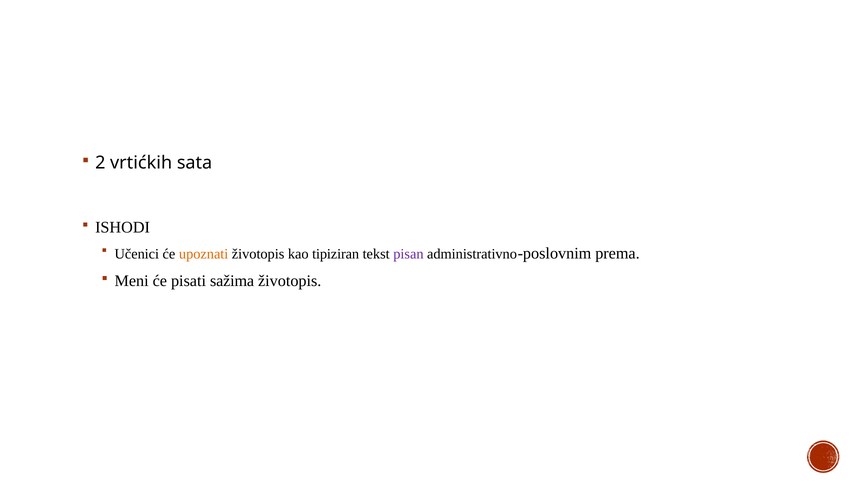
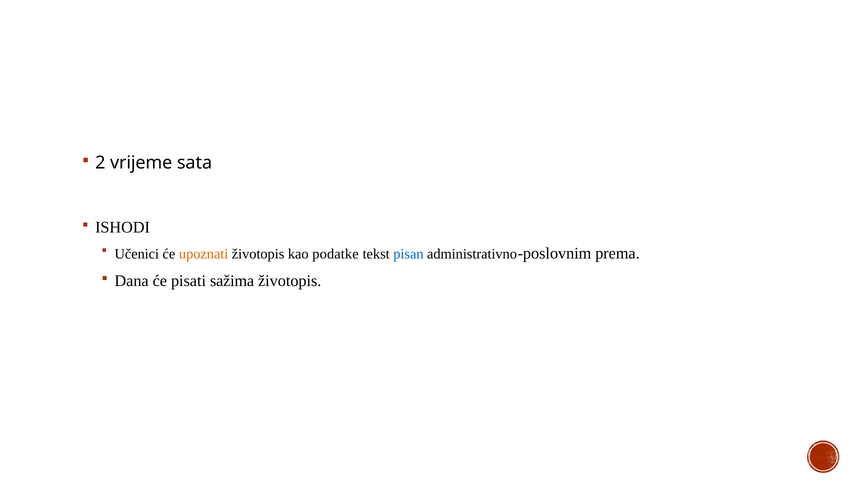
vrtićkih: vrtićkih -> vrijeme
tipiziran: tipiziran -> podatke
pisan colour: purple -> blue
Meni: Meni -> Dana
